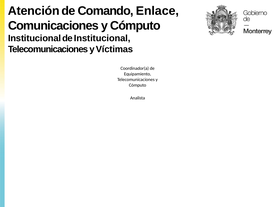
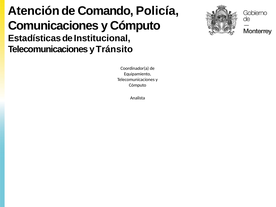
Enlace: Enlace -> Policía
Institucional at (35, 38): Institucional -> Estadísticas
Víctimas: Víctimas -> Tránsito
